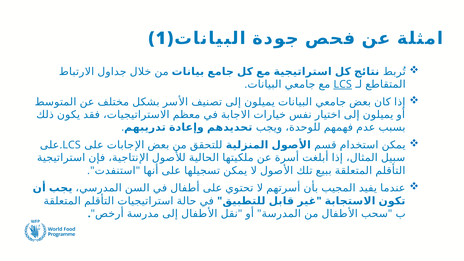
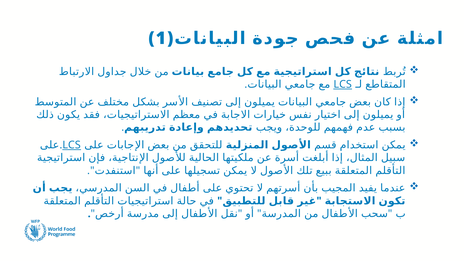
LCS at (72, 145) underline: none -> present
